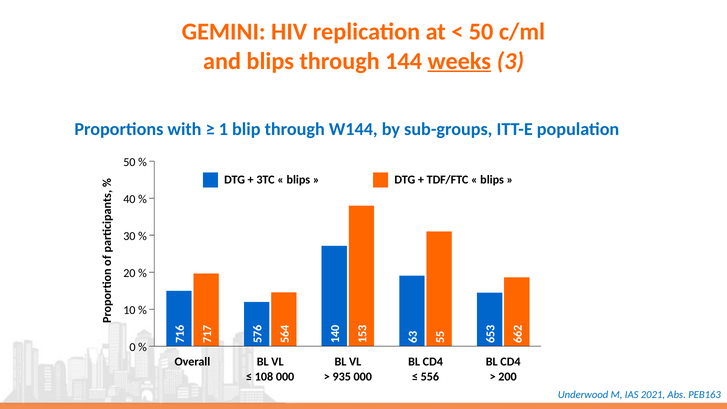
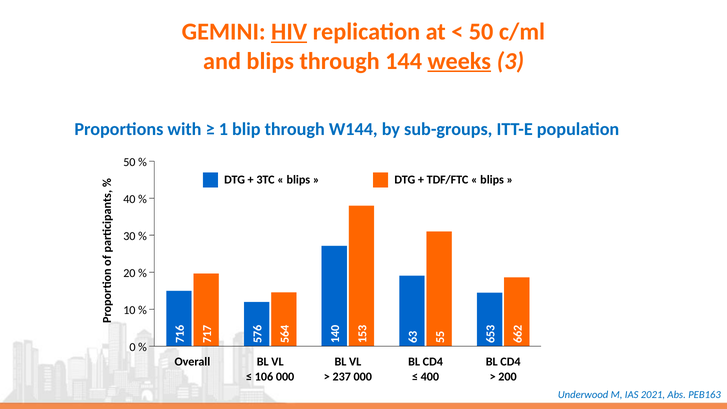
HIV underline: none -> present
108: 108 -> 106
935: 935 -> 237
556: 556 -> 400
